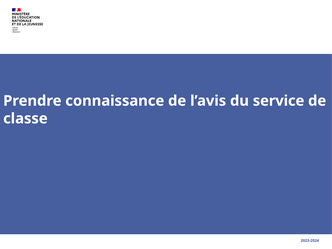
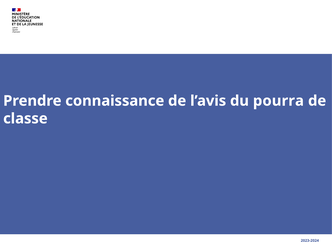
service: service -> pourra
